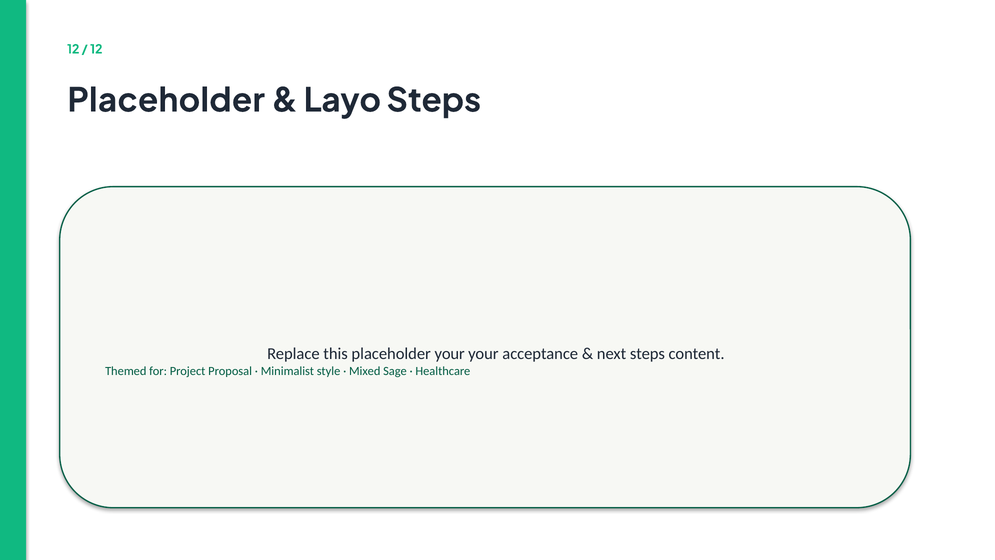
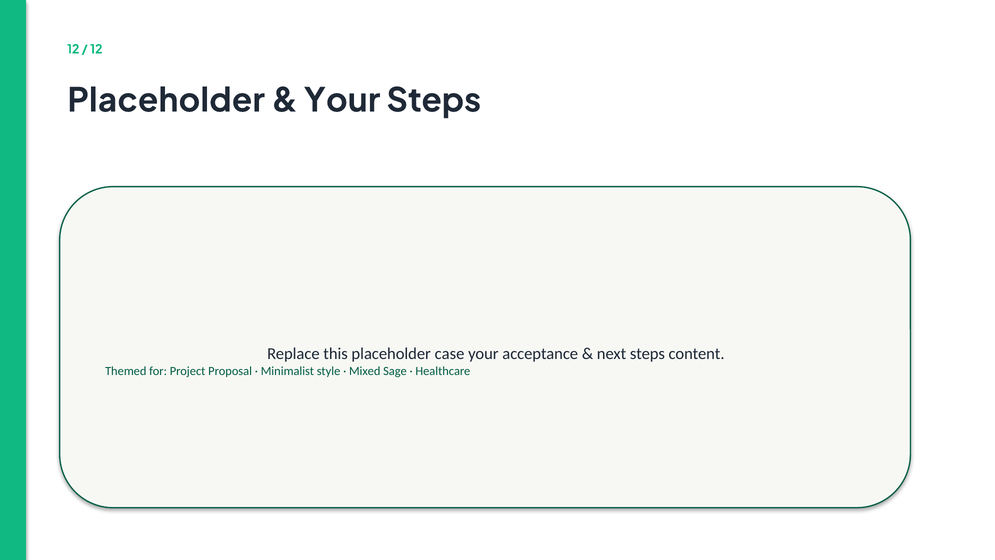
Layo at (342, 101): Layo -> Your
placeholder your: your -> case
